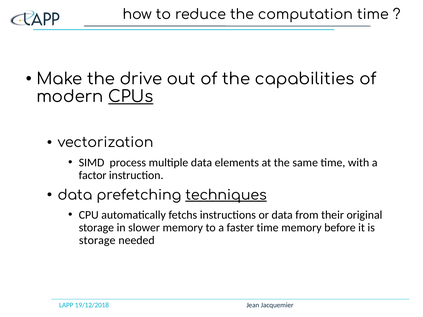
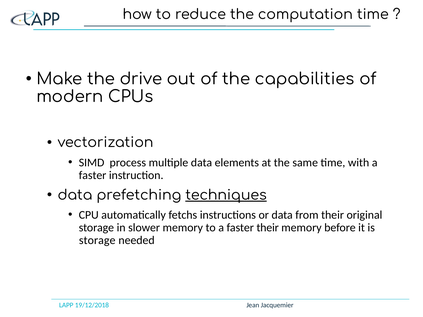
CPUs underline: present -> none
factor at (93, 175): factor -> faster
faster time: time -> their
